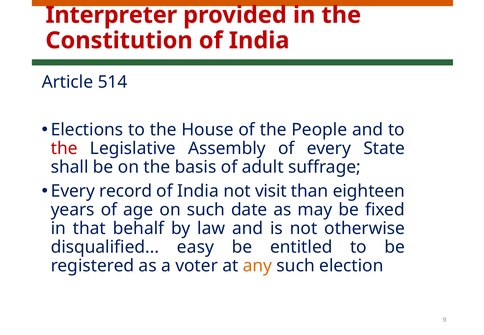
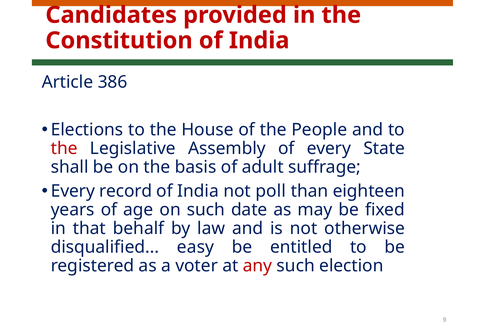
Interpreter: Interpreter -> Candidates
514: 514 -> 386
visit: visit -> poll
any colour: orange -> red
